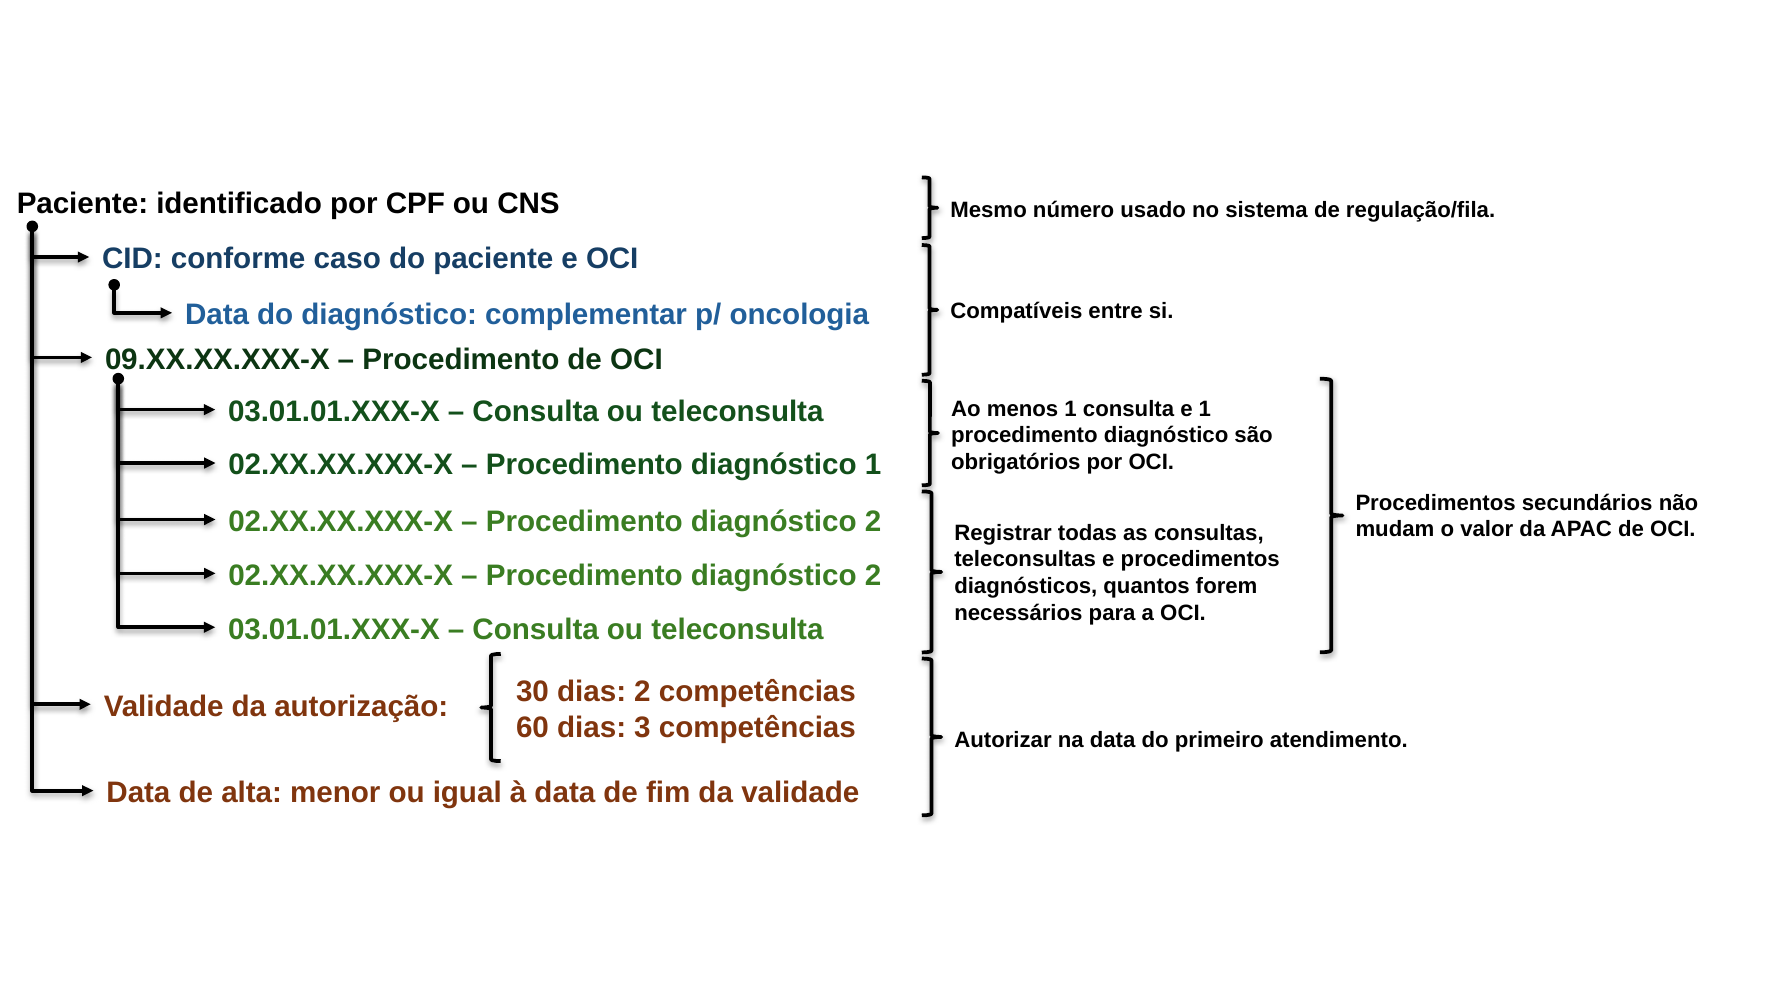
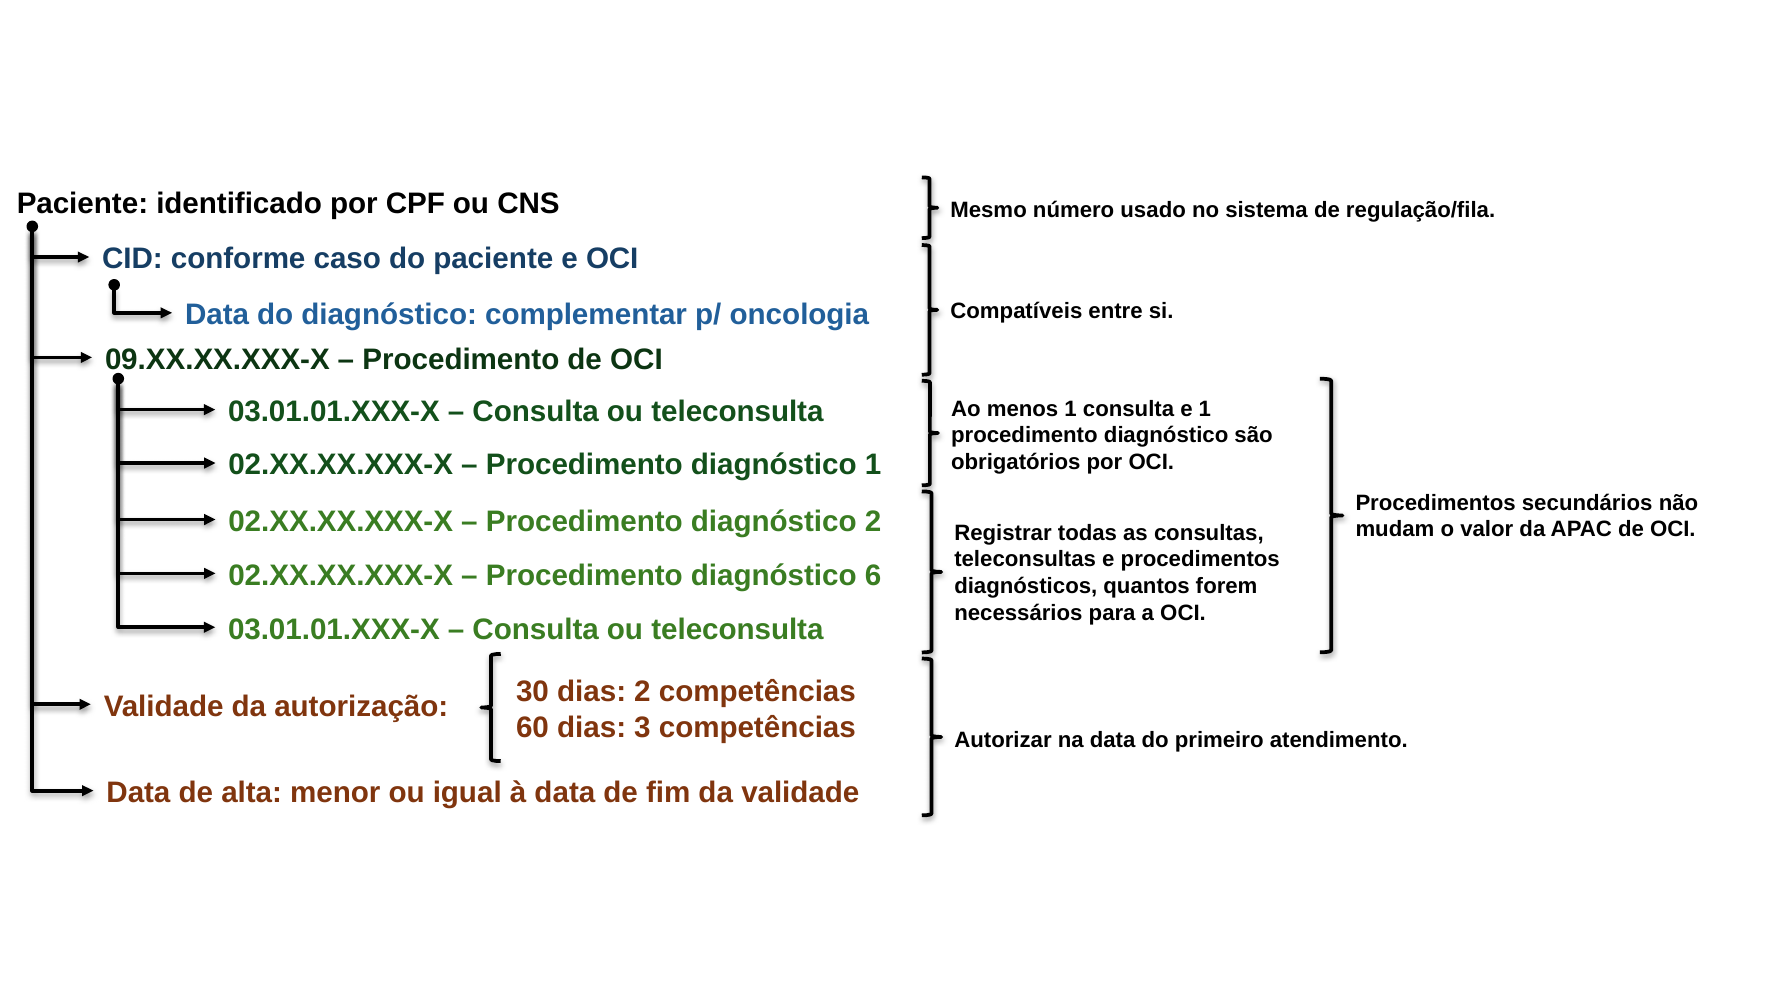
2 at (873, 576): 2 -> 6
